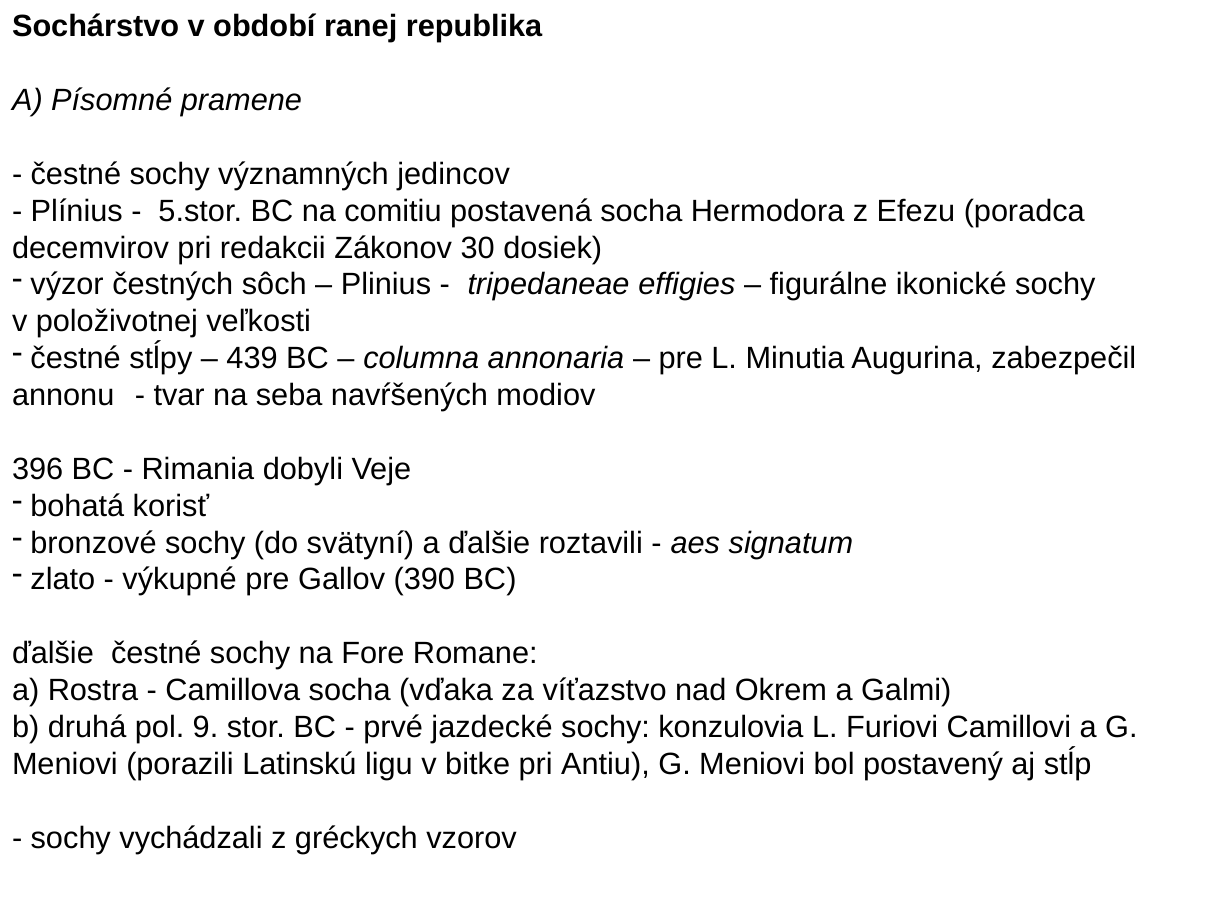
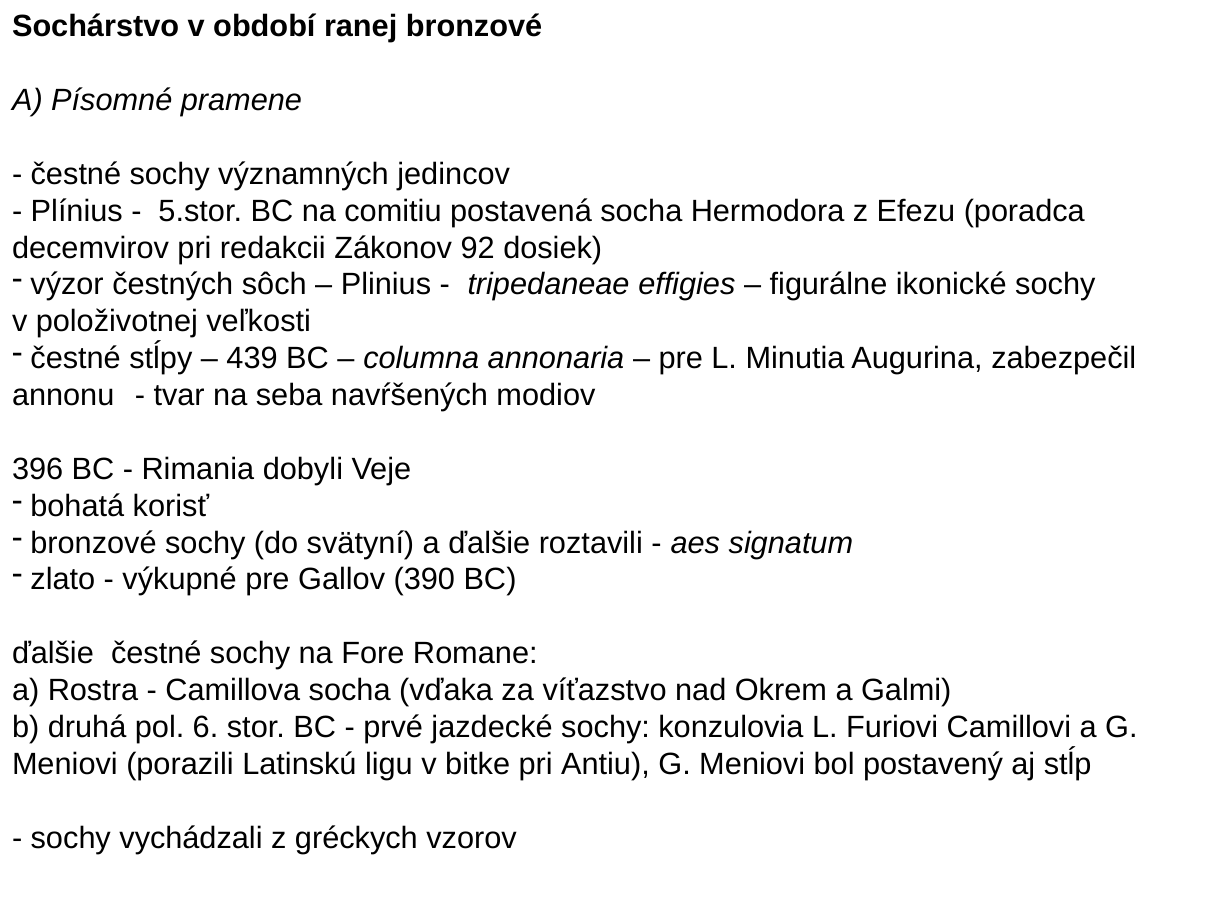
ranej republika: republika -> bronzové
30: 30 -> 92
9: 9 -> 6
